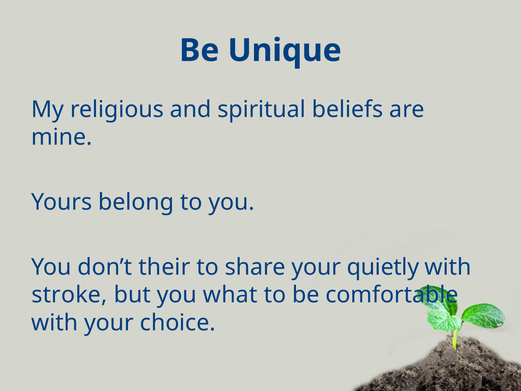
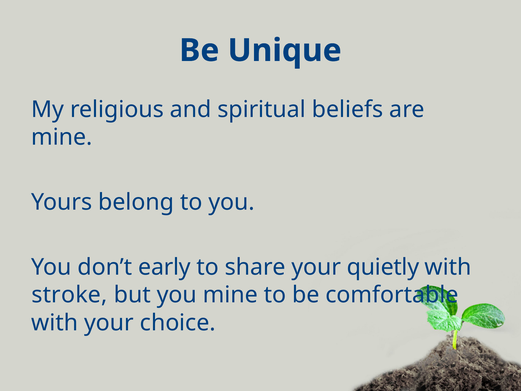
their: their -> early
you what: what -> mine
